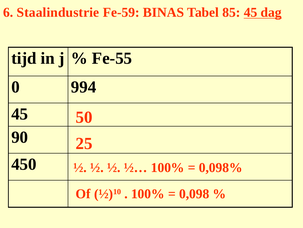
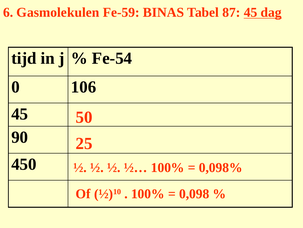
Staalindustrie: Staalindustrie -> Gasmolekulen
85: 85 -> 87
Fe-55: Fe-55 -> Fe-54
994: 994 -> 106
